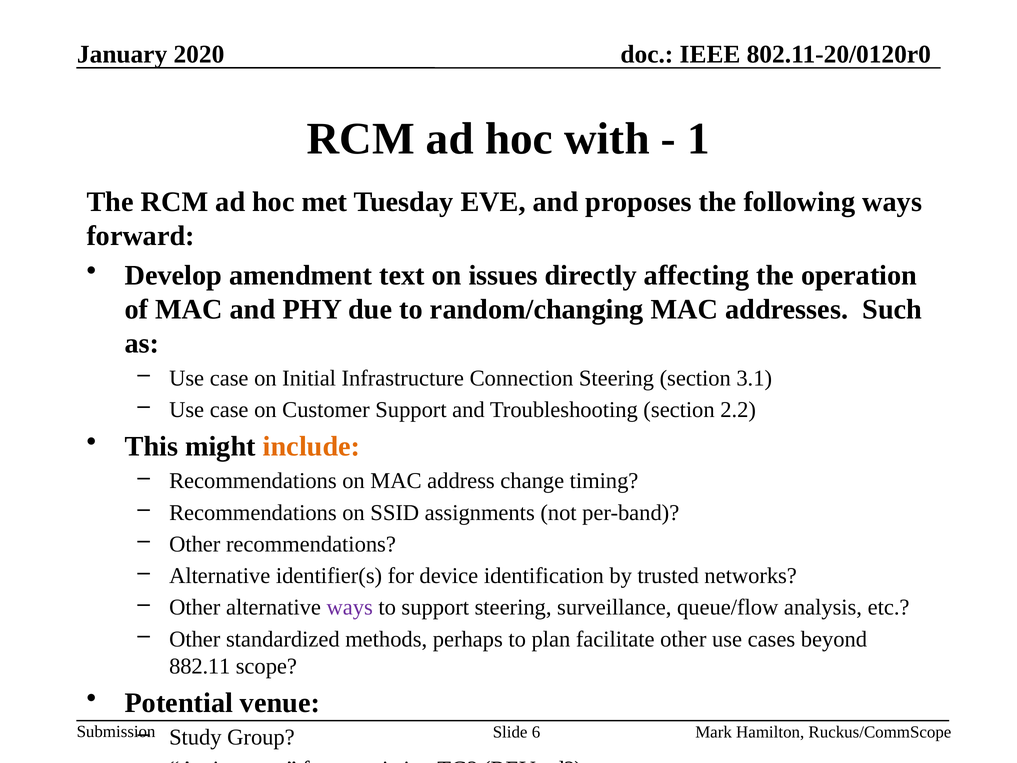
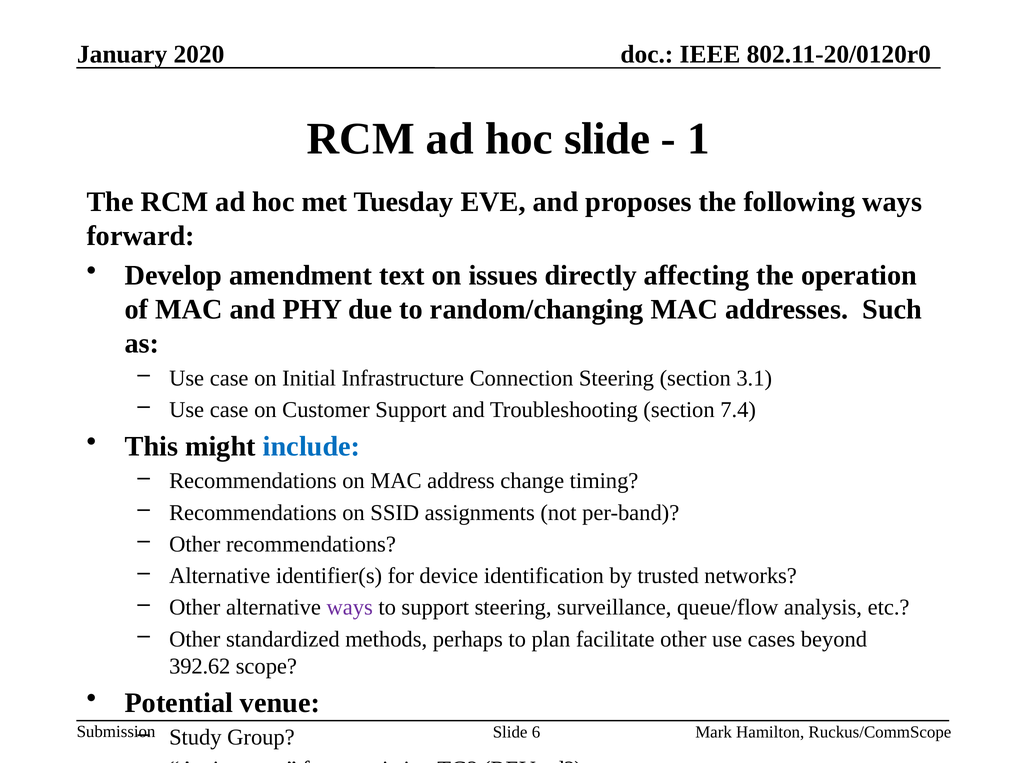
hoc with: with -> slide
2.2: 2.2 -> 7.4
include colour: orange -> blue
882.11: 882.11 -> 392.62
